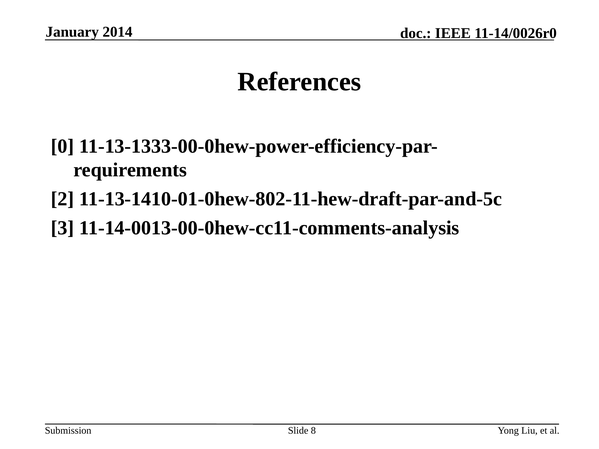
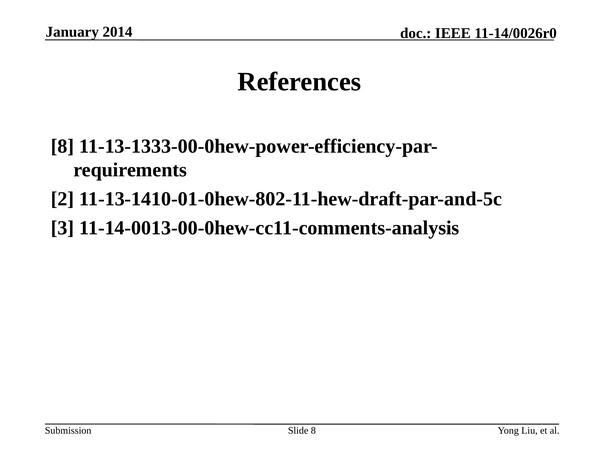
0 at (63, 146): 0 -> 8
